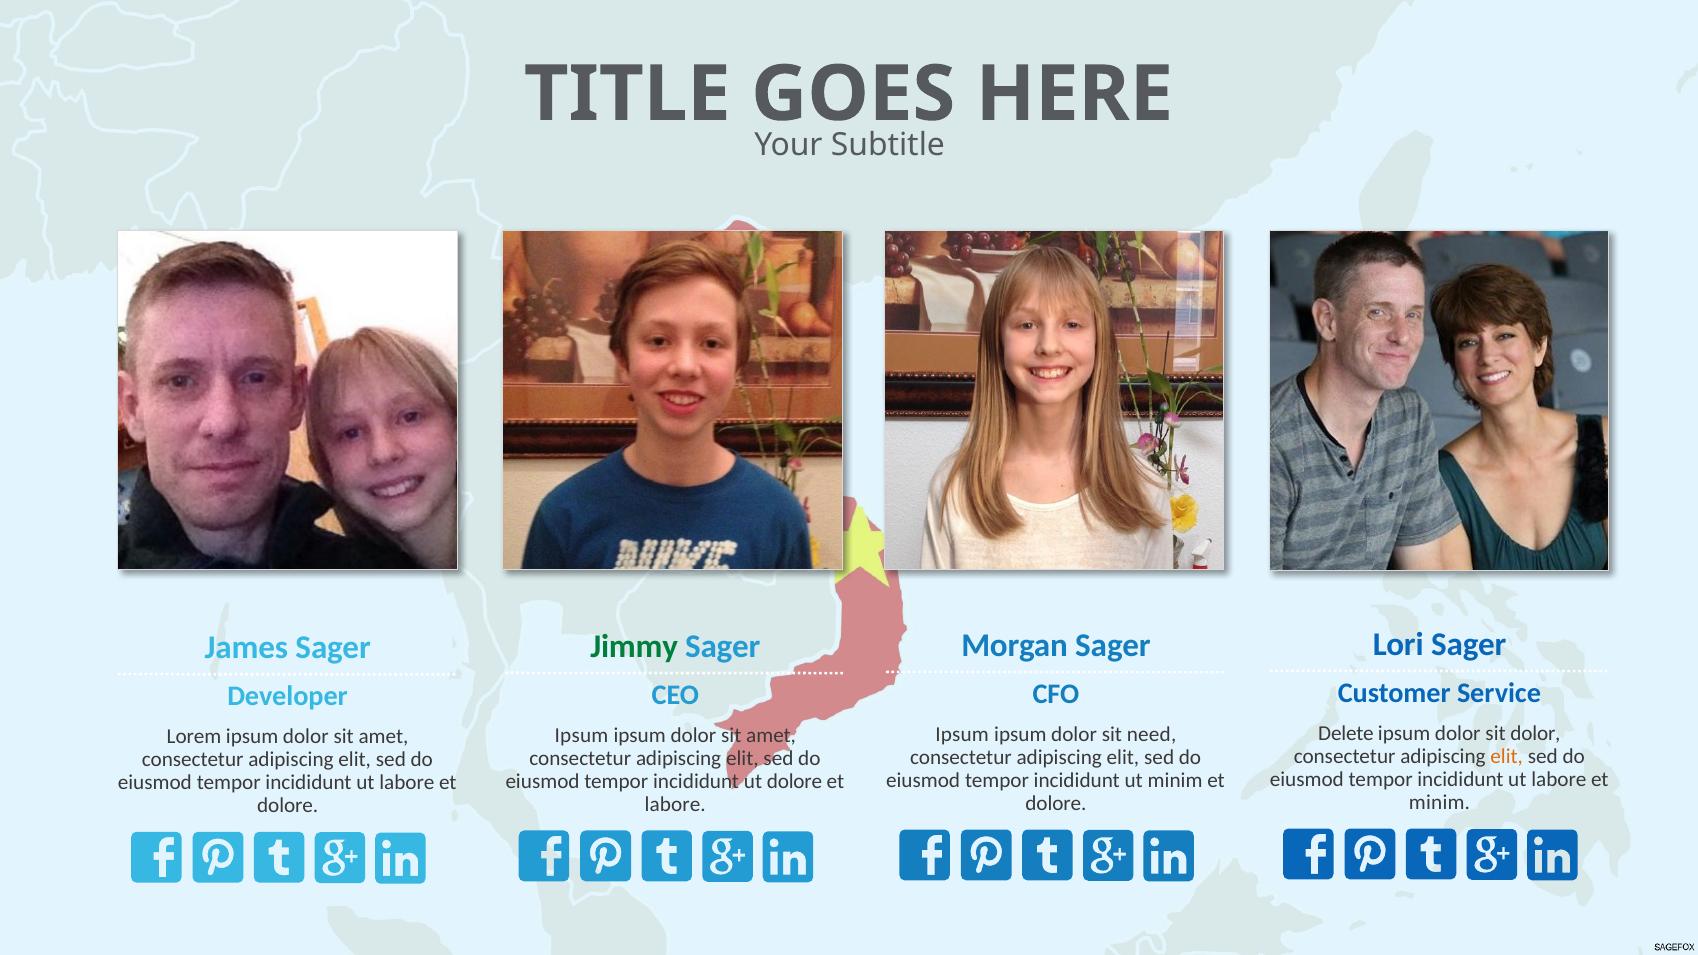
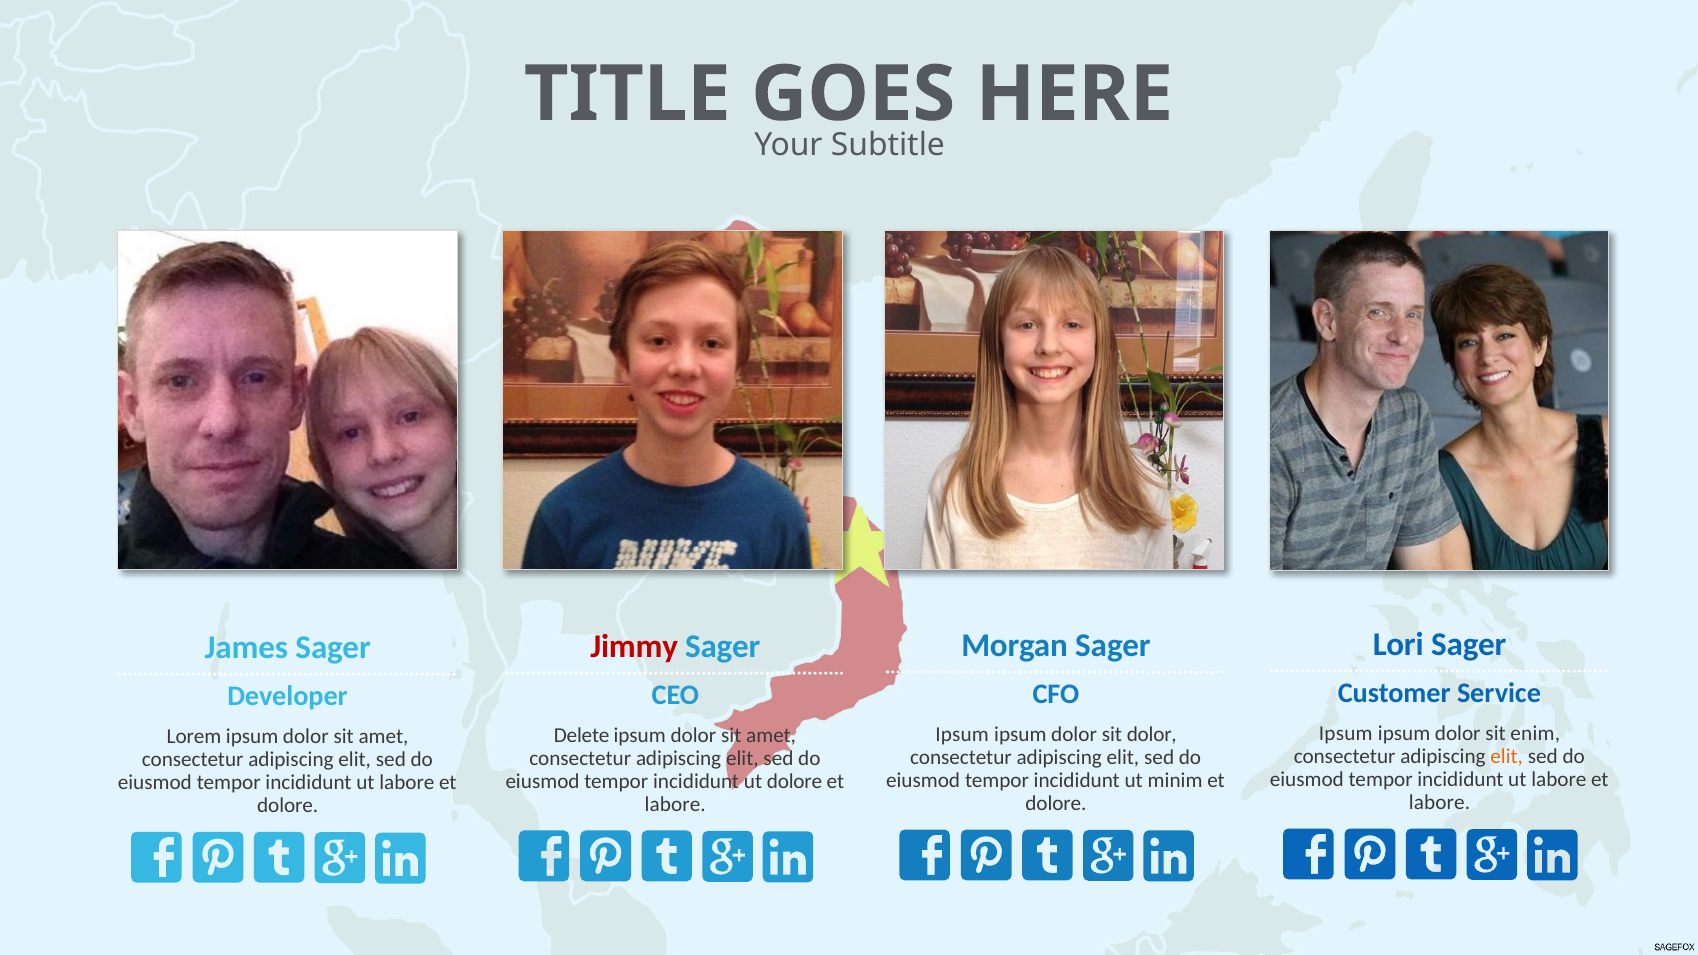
Jimmy colour: green -> red
Delete at (1346, 733): Delete -> Ipsum
sit dolor: dolor -> enim
sit need: need -> dolor
Ipsum at (581, 735): Ipsum -> Delete
minim at (1440, 802): minim -> labore
